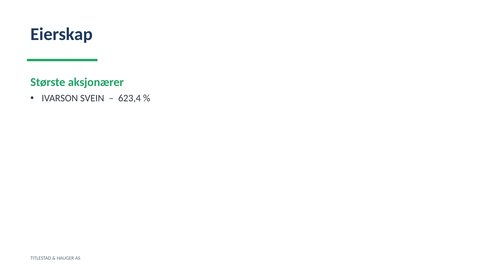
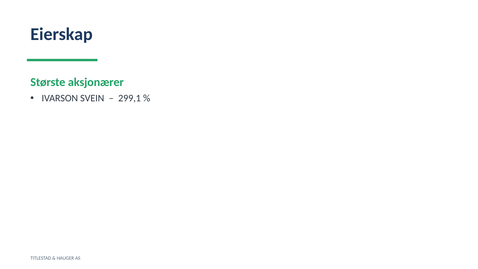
623,4: 623,4 -> 299,1
